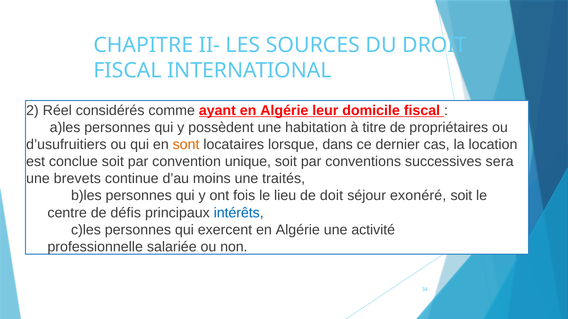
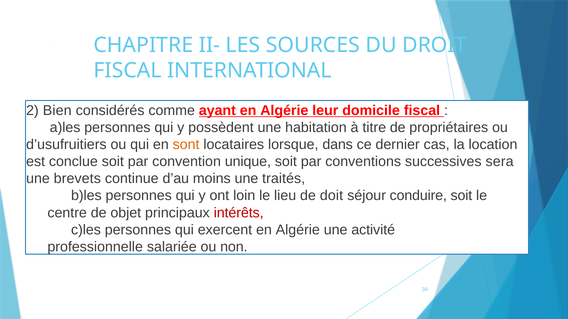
Réel: Réel -> Bien
fois: fois -> loin
exonéré: exonéré -> conduire
défis: défis -> objet
intérêts colour: blue -> red
